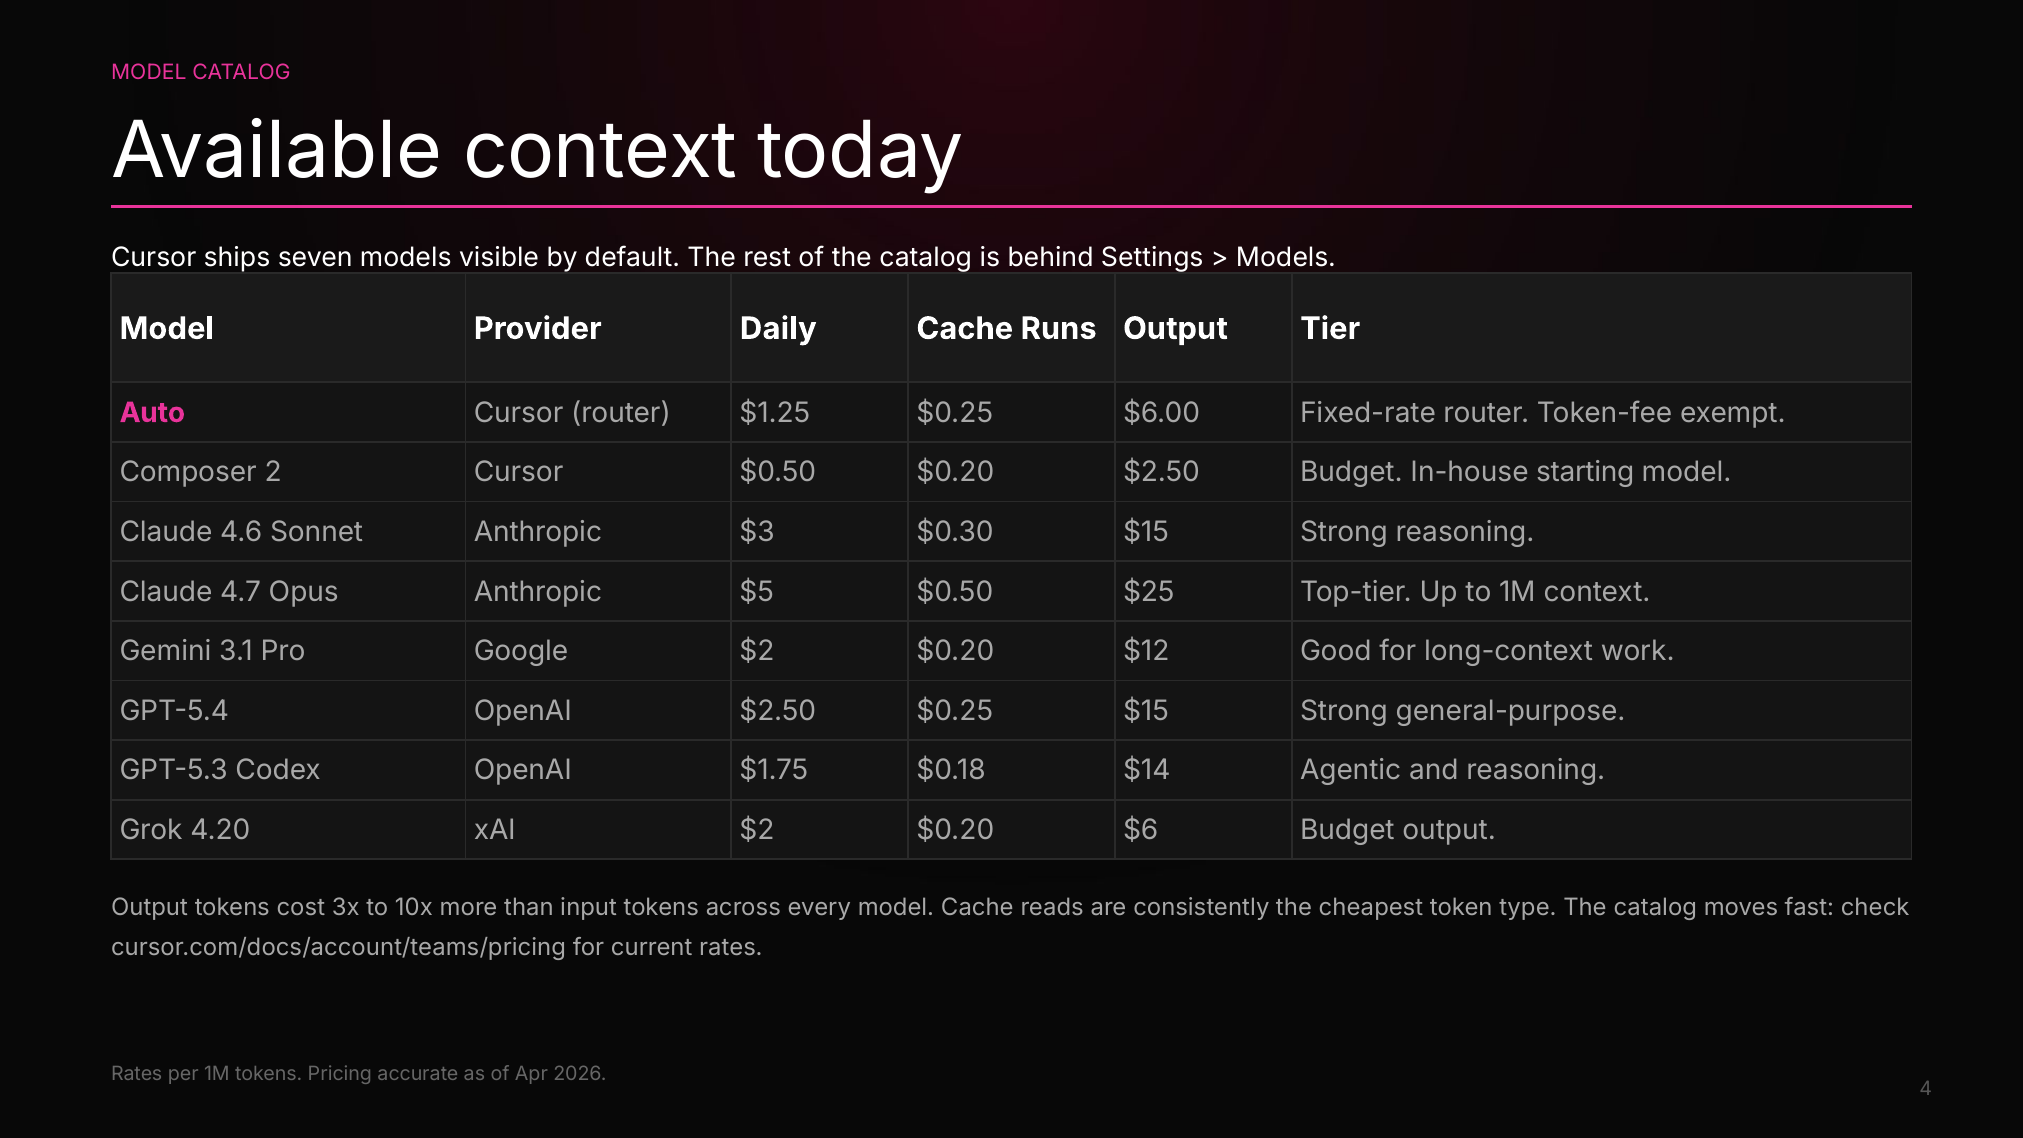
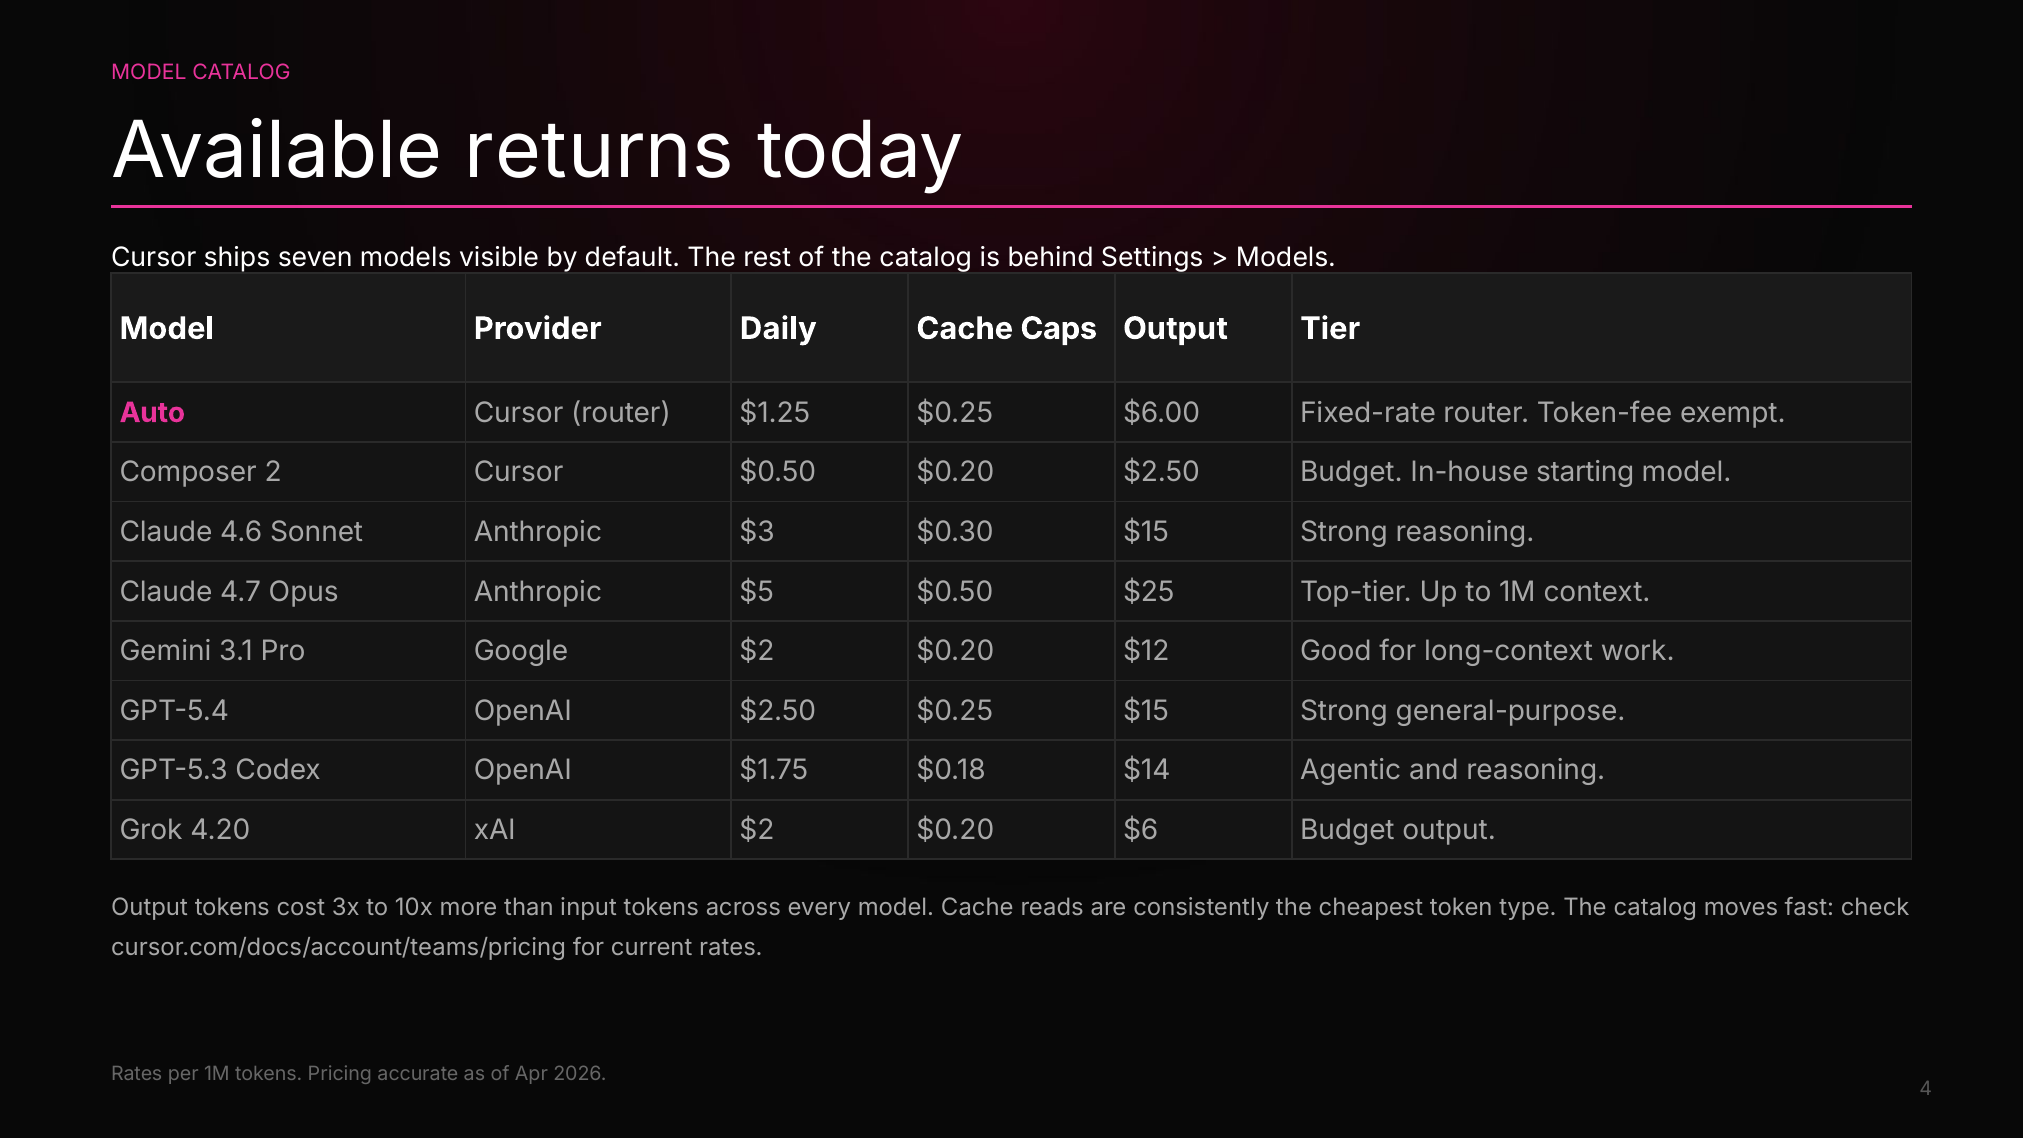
Available context: context -> returns
Runs: Runs -> Caps
